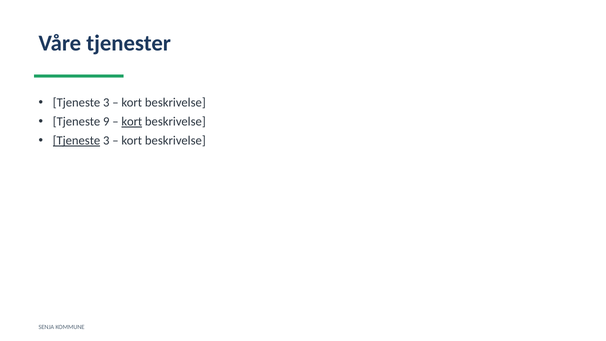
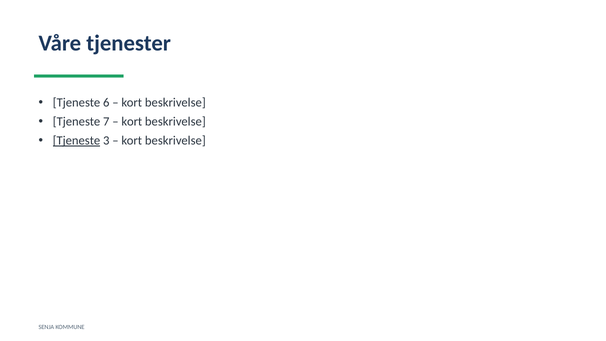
3 at (106, 103): 3 -> 6
9: 9 -> 7
kort at (132, 122) underline: present -> none
